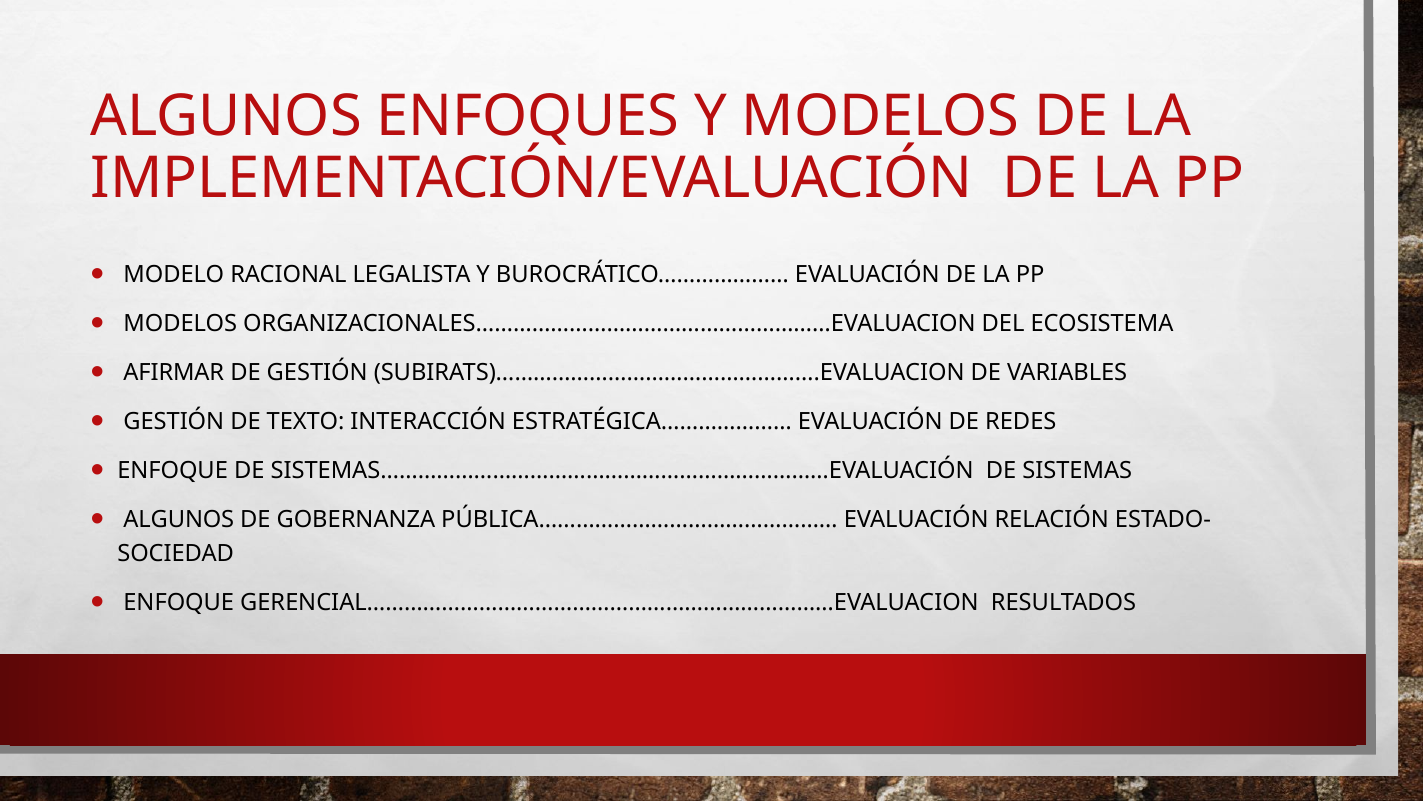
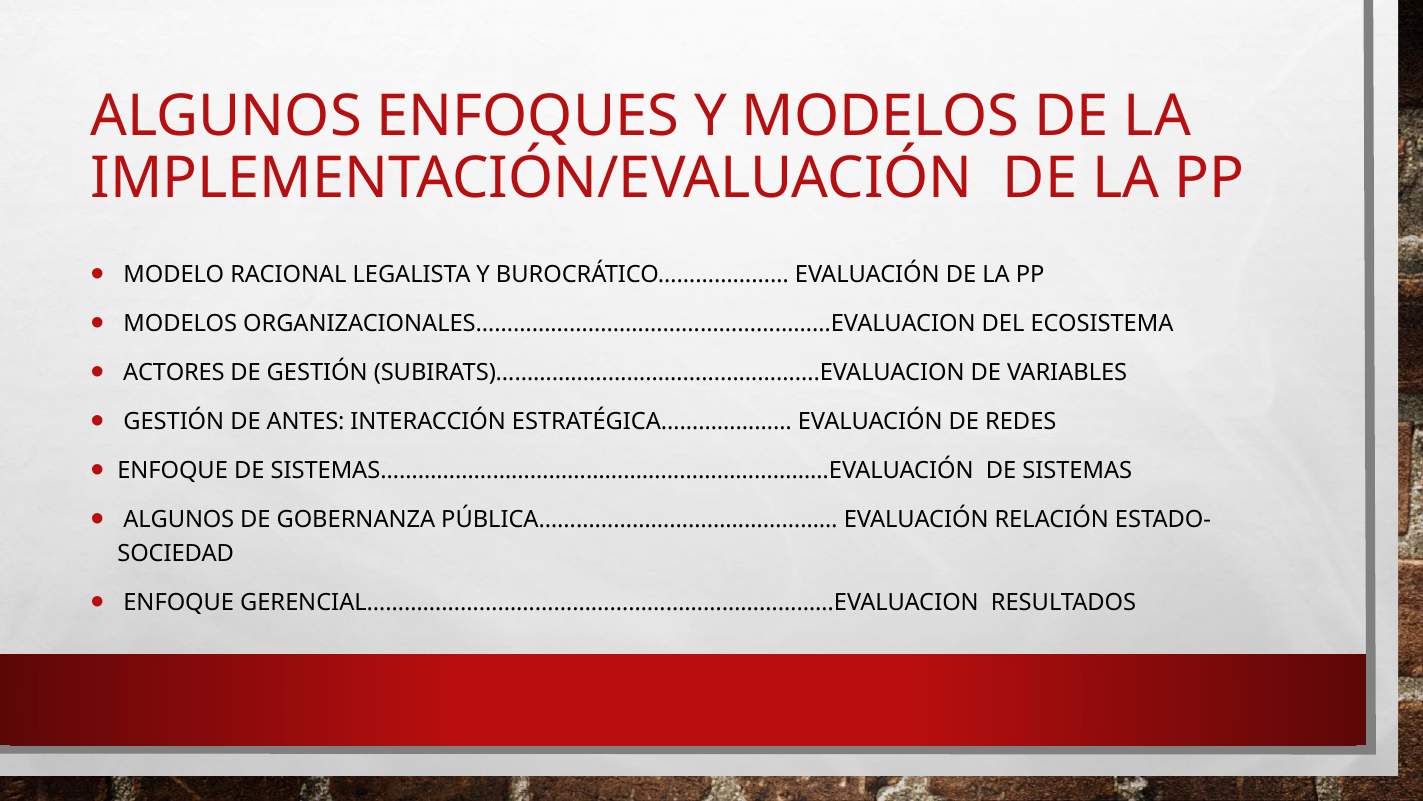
AFIRMAR: AFIRMAR -> ACTORES
TEXTO: TEXTO -> ANTES
